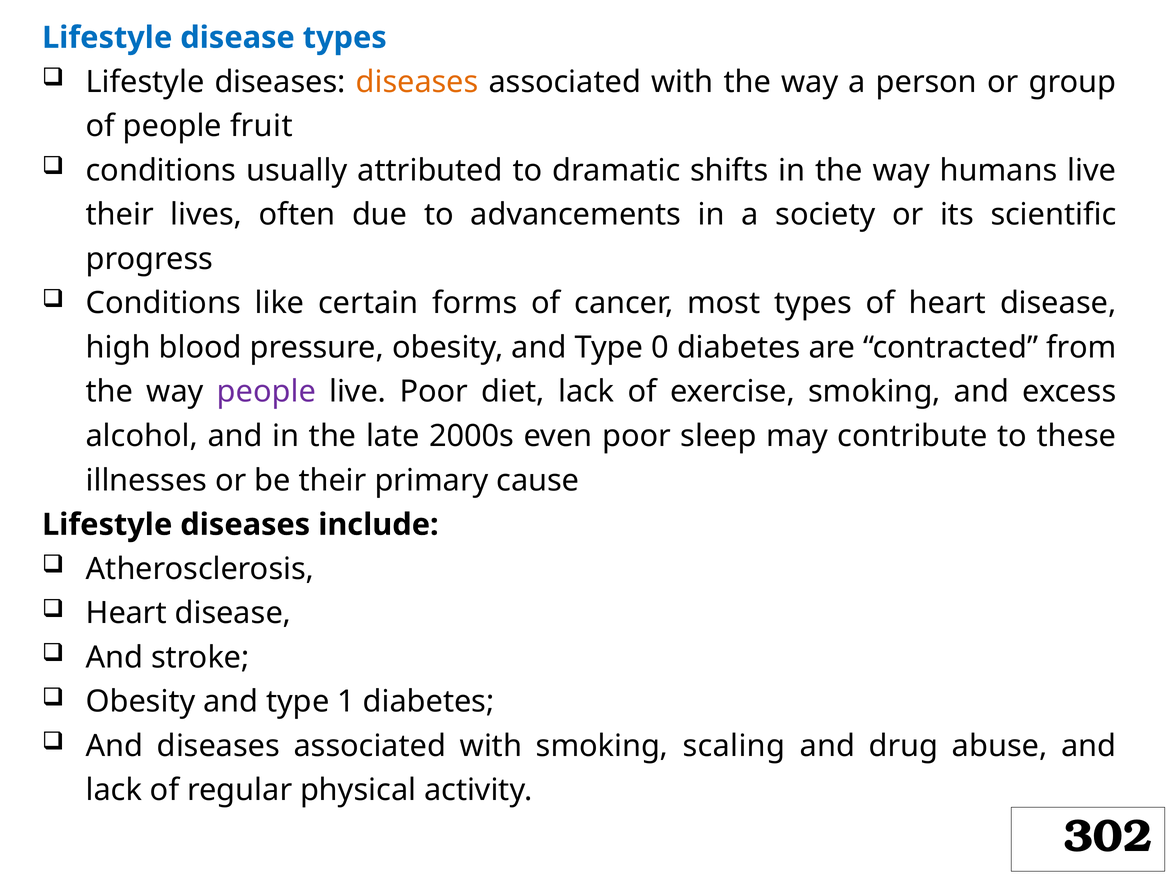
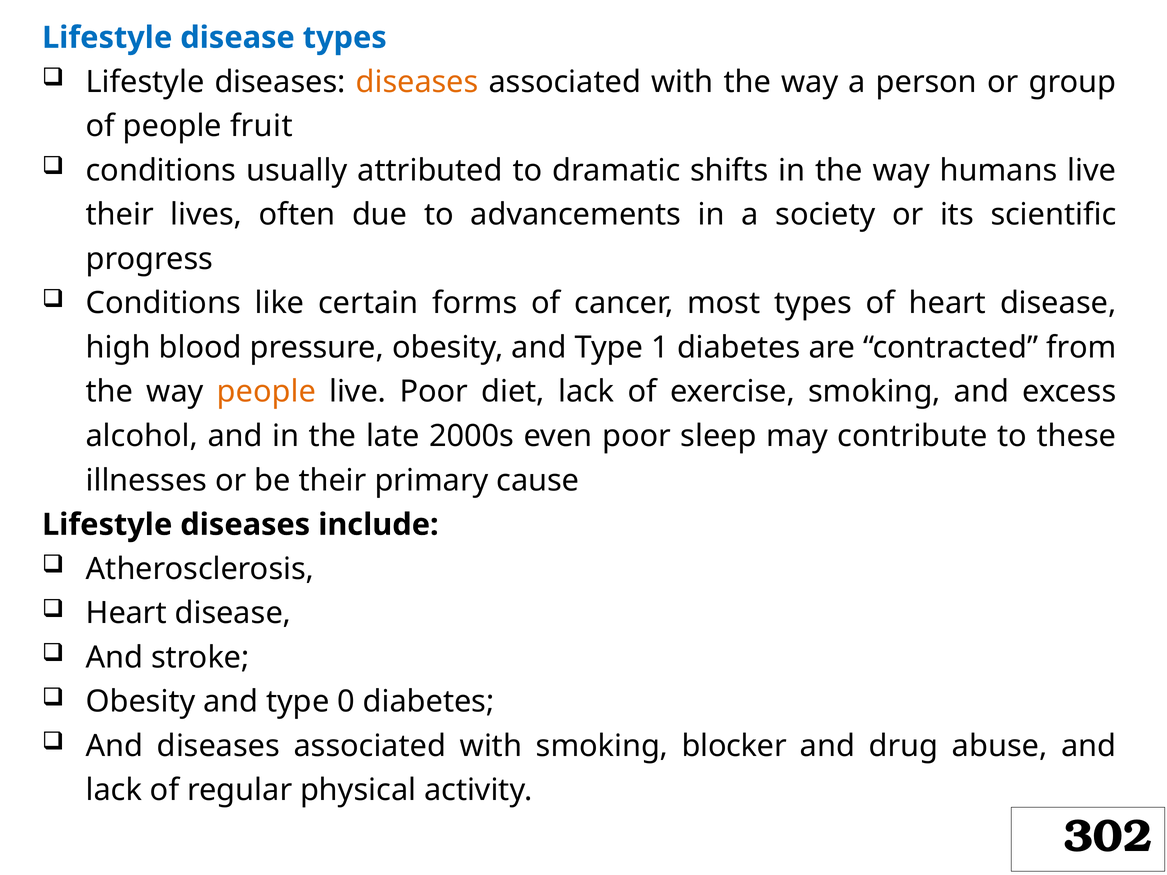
0: 0 -> 1
people at (266, 392) colour: purple -> orange
1: 1 -> 0
scaling: scaling -> blocker
